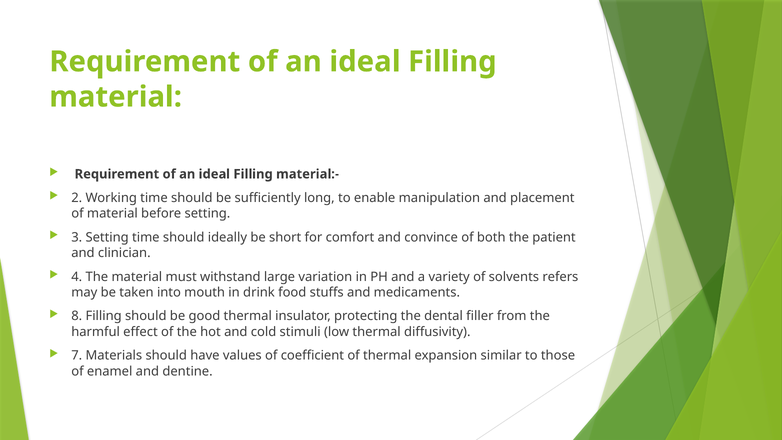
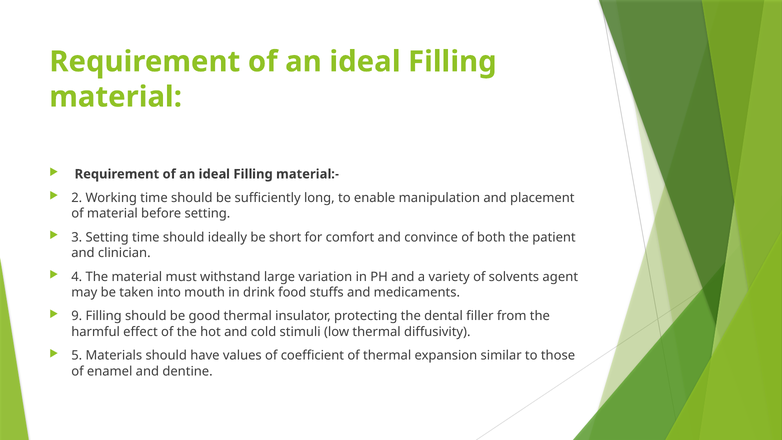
refers: refers -> agent
8: 8 -> 9
7: 7 -> 5
